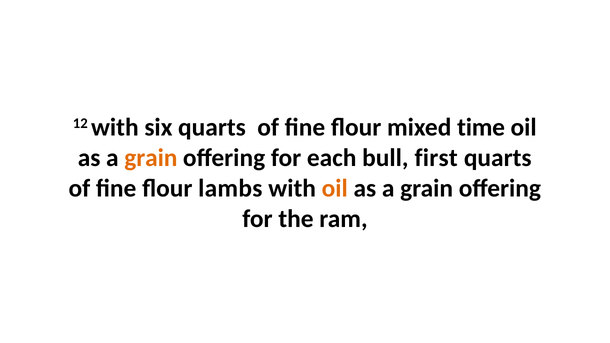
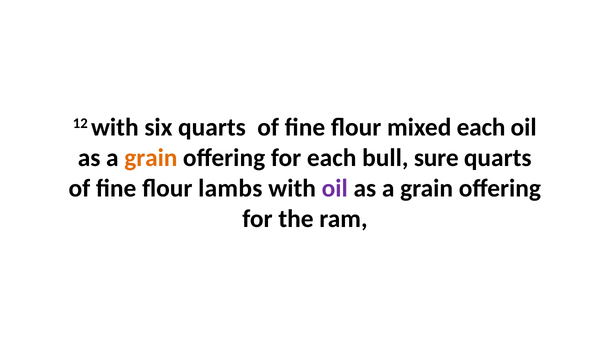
mixed time: time -> each
first: first -> sure
oil at (335, 189) colour: orange -> purple
